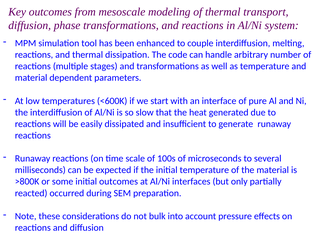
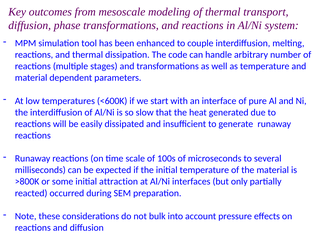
initial outcomes: outcomes -> attraction
